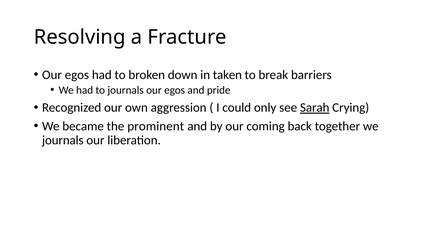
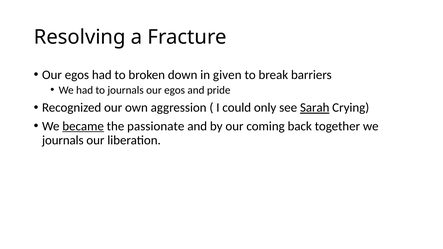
taken: taken -> given
became underline: none -> present
prominent: prominent -> passionate
